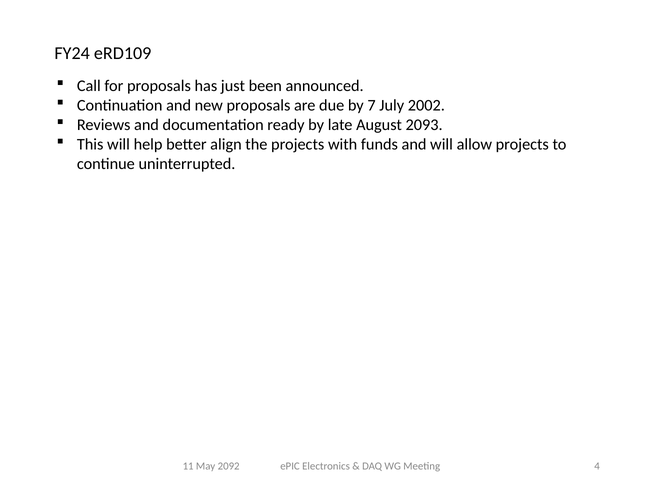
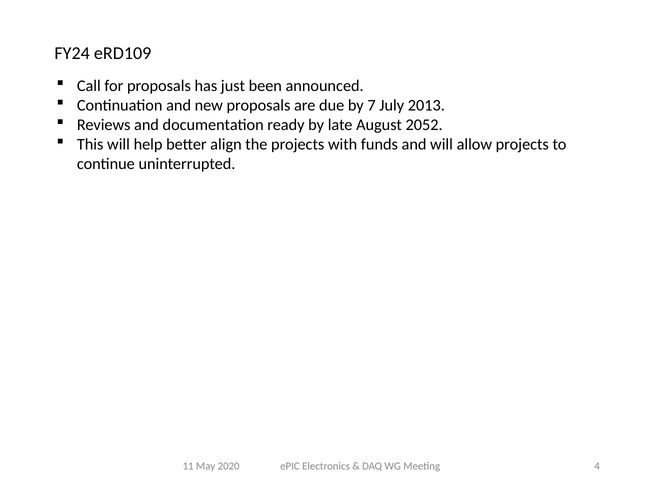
2002: 2002 -> 2013
2093: 2093 -> 2052
2092: 2092 -> 2020
